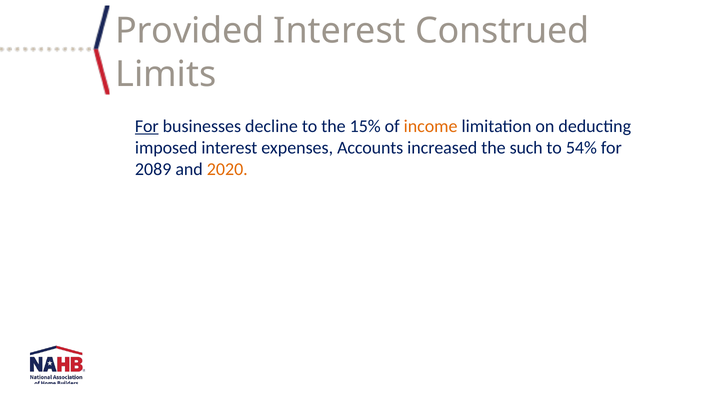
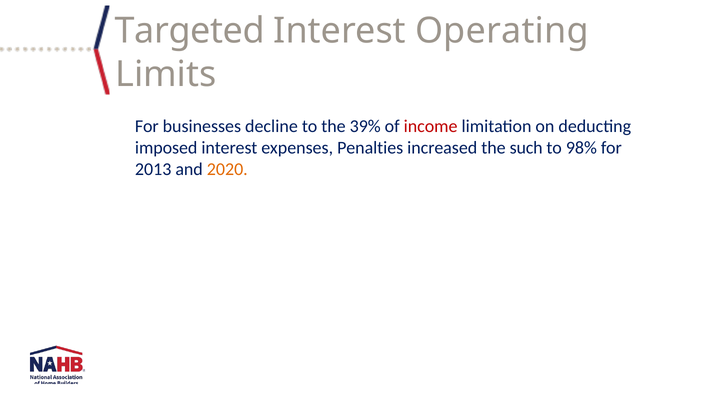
Provided: Provided -> Targeted
Construed: Construed -> Operating
For at (147, 126) underline: present -> none
15%: 15% -> 39%
income colour: orange -> red
Accounts: Accounts -> Penalties
54%: 54% -> 98%
2089: 2089 -> 2013
